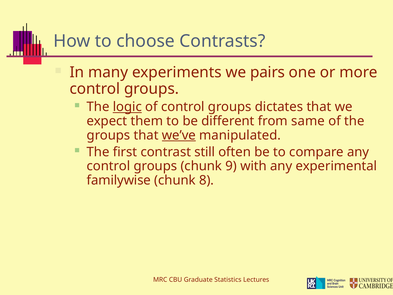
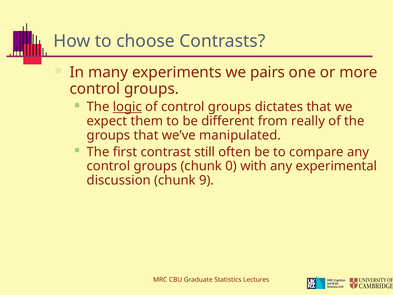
same: same -> really
we’ve underline: present -> none
9: 9 -> 0
familywise: familywise -> discussion
8: 8 -> 9
